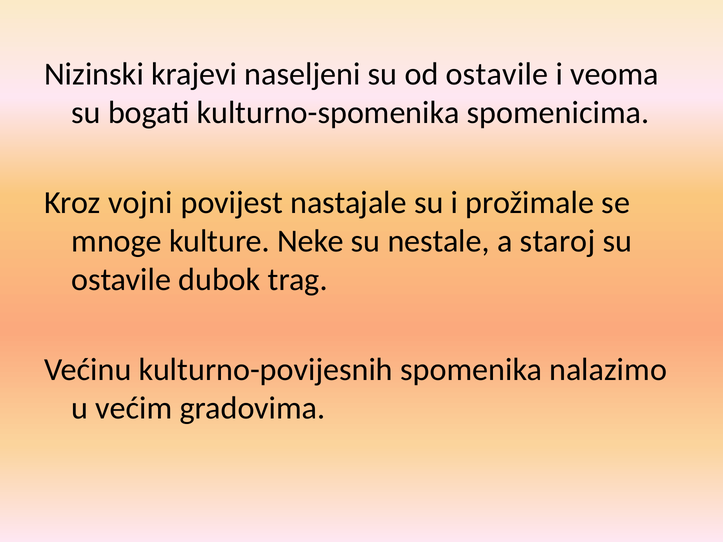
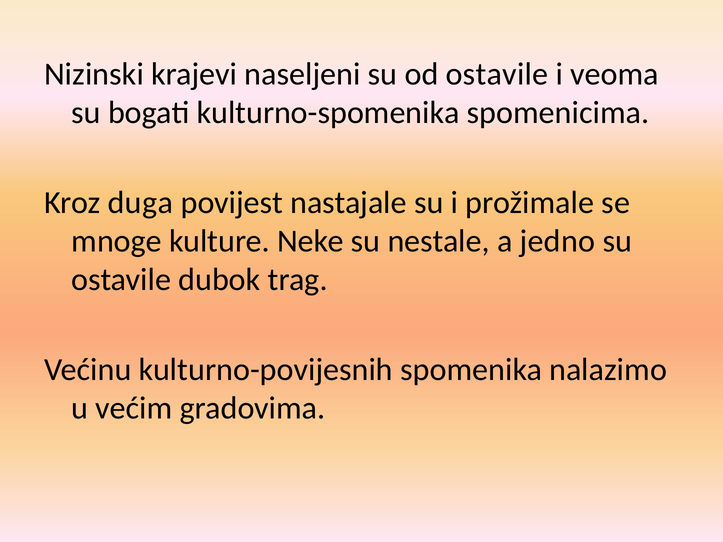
vojni: vojni -> duga
staroj: staroj -> jedno
